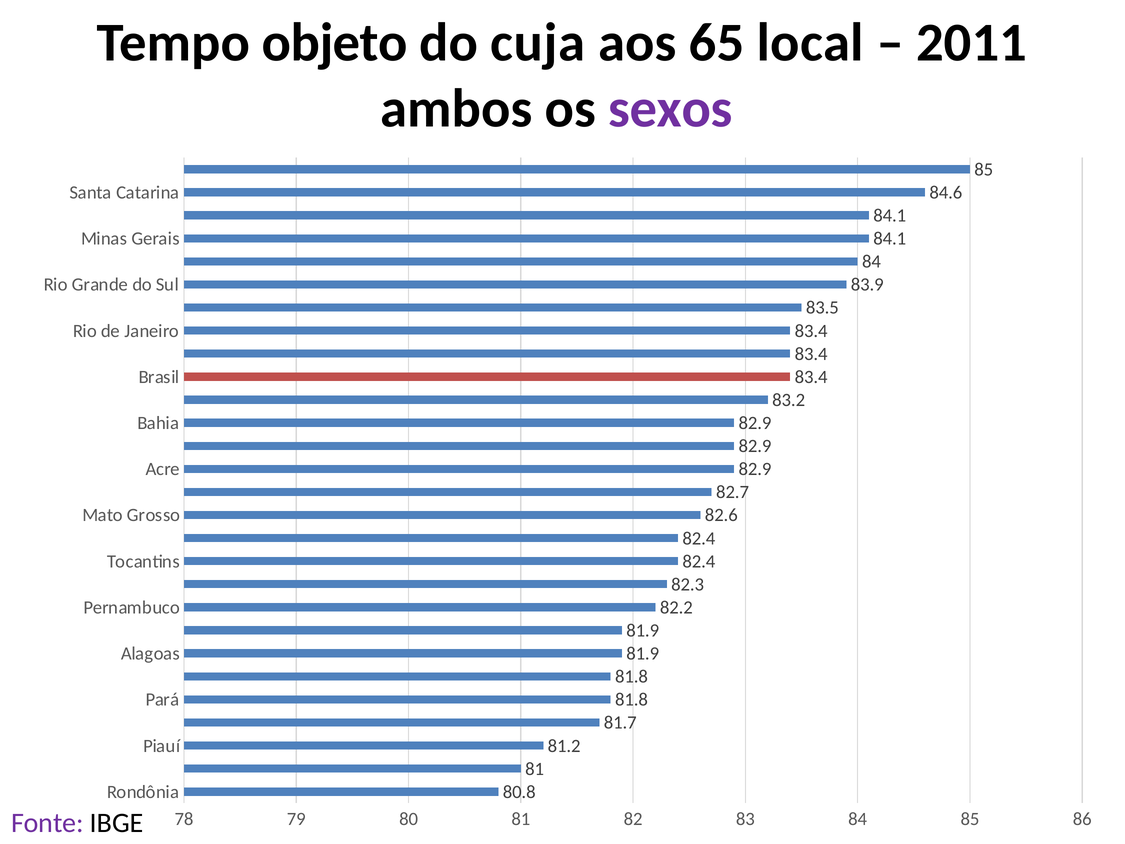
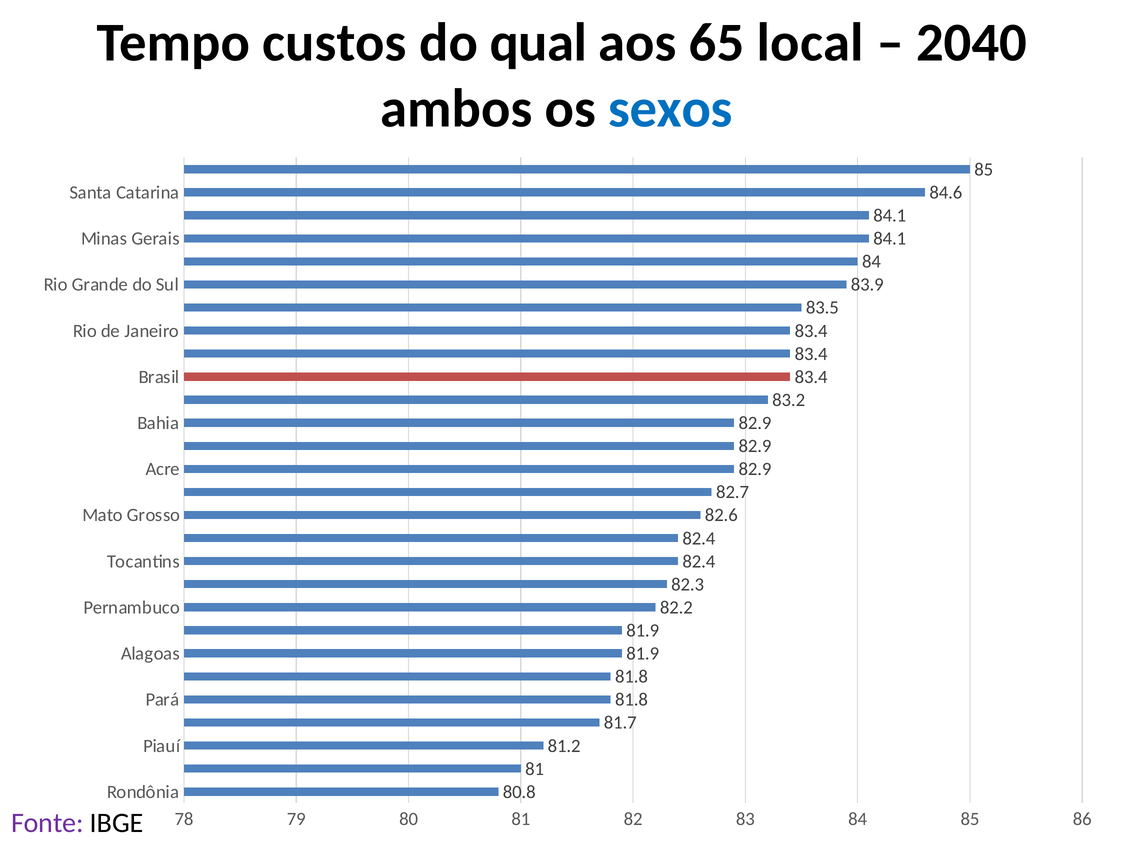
objeto: objeto -> custos
cuja: cuja -> qual
2011: 2011 -> 2040
sexos colour: purple -> blue
